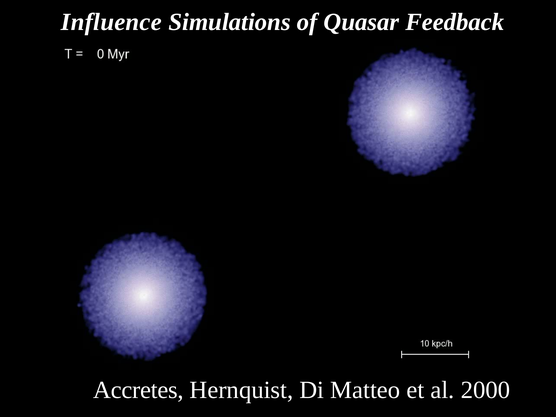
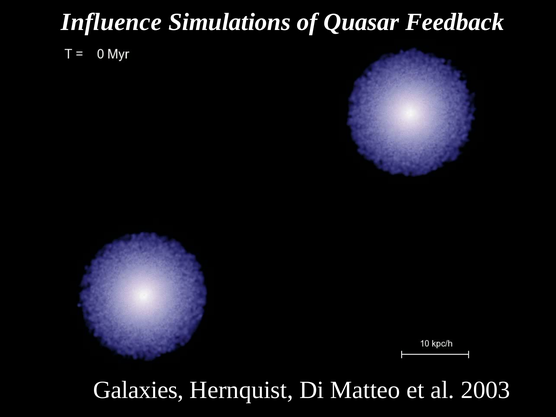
Accretes: Accretes -> Galaxies
2000: 2000 -> 2003
